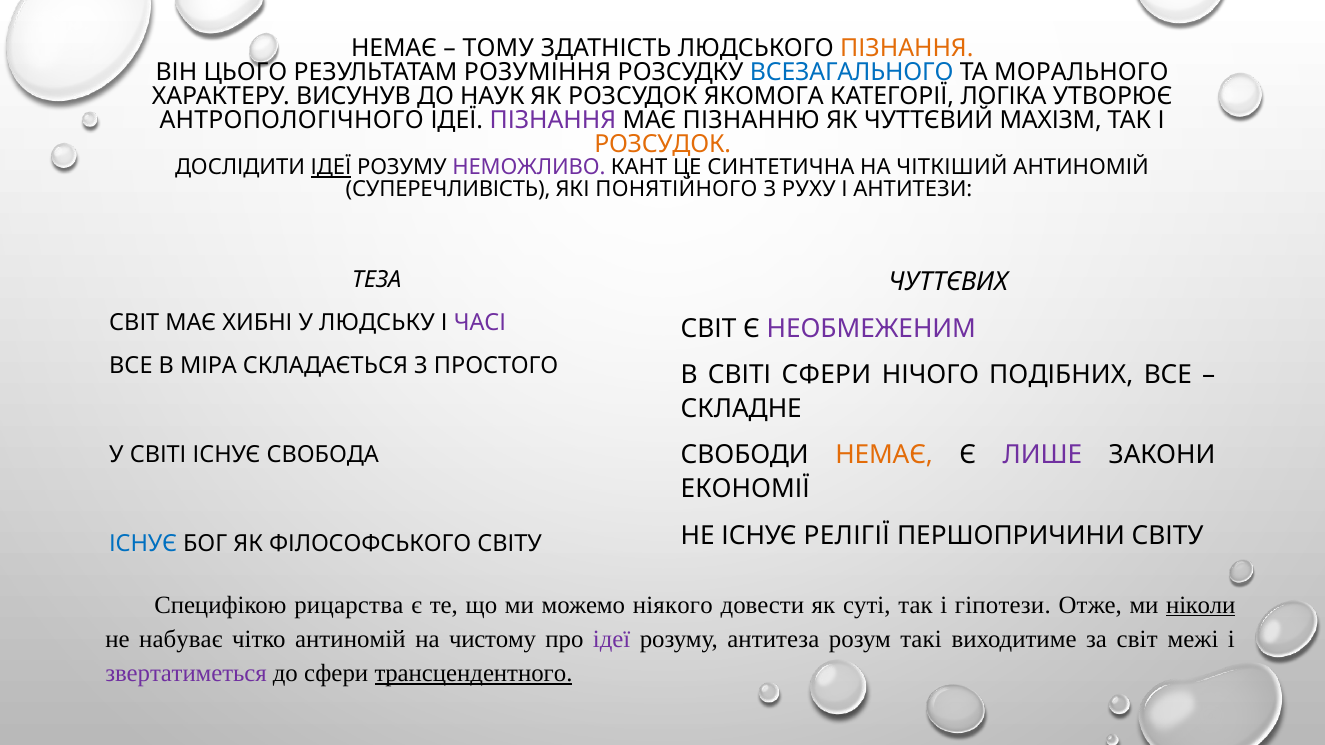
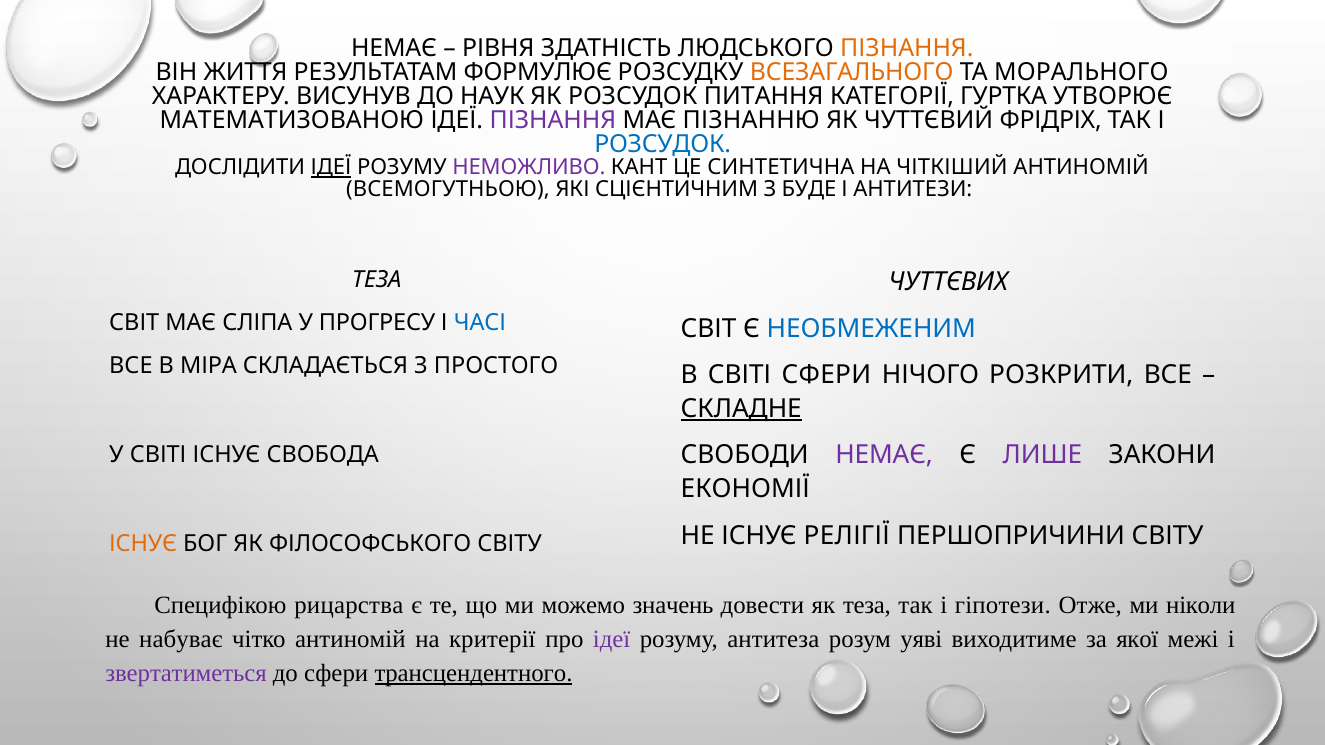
ТОМУ: ТОМУ -> РІВНЯ
ЦЬОГО: ЦЬОГО -> ЖИТТЯ
РОЗУМІННЯ: РОЗУМІННЯ -> ФОРМУЛЮЄ
ВСЕЗАГАЛЬНОГО colour: blue -> orange
ЯКОМОГА: ЯКОМОГА -> ПИТАННЯ
ЛОГІКА: ЛОГІКА -> ГУРТКА
АНТРОПОЛОГІЧНОГО: АНТРОПОЛОГІЧНОГО -> МАТЕМАТИЗОВАНОЮ
МАХІЗМ: МАХІЗМ -> ФРІДРІХ
РОЗСУДОК at (663, 145) colour: orange -> blue
СУПЕРЕЧЛИВІСТЬ: СУПЕРЕЧЛИВІСТЬ -> ВСЕМОГУТНЬОЮ
ПОНЯТІЙНОГО: ПОНЯТІЙНОГО -> СЦІЄНТИЧНИМ
РУХУ: РУХУ -> БУДЕ
ХИБНІ: ХИБНІ -> СЛІПА
ЛЮДСЬКУ: ЛЮДСЬКУ -> ПРОГРЕСУ
ЧАСІ colour: purple -> blue
НЕОБМЕЖЕНИМ colour: purple -> blue
ПОДІБНИХ: ПОДІБНИХ -> РОЗКРИТИ
СКЛАДНЕ underline: none -> present
НЕМАЄ at (884, 455) colour: orange -> purple
ІСНУЄ at (143, 544) colour: blue -> orange
ніякого: ніякого -> значень
як суті: суті -> теза
ніколи underline: present -> none
чистому: чистому -> критерії
такі: такі -> уяві
за світ: світ -> якої
